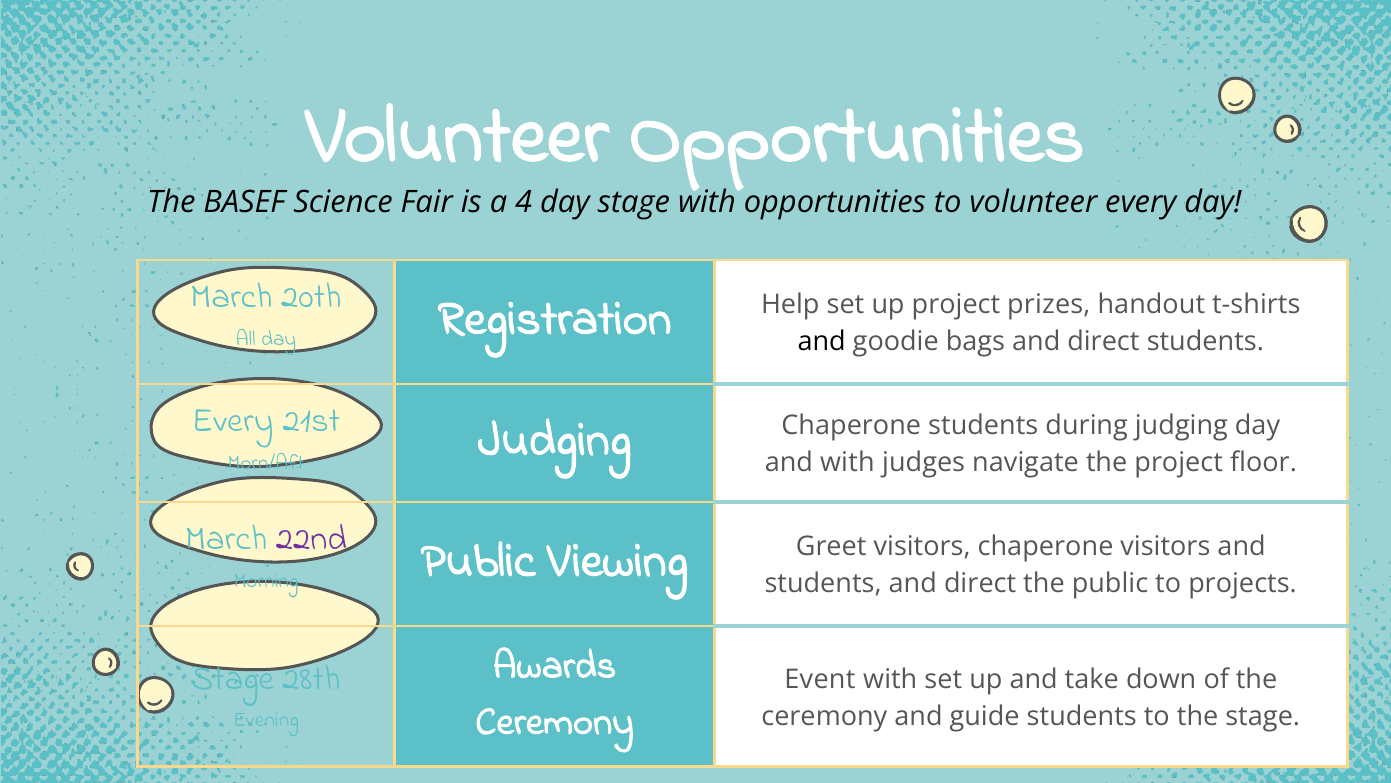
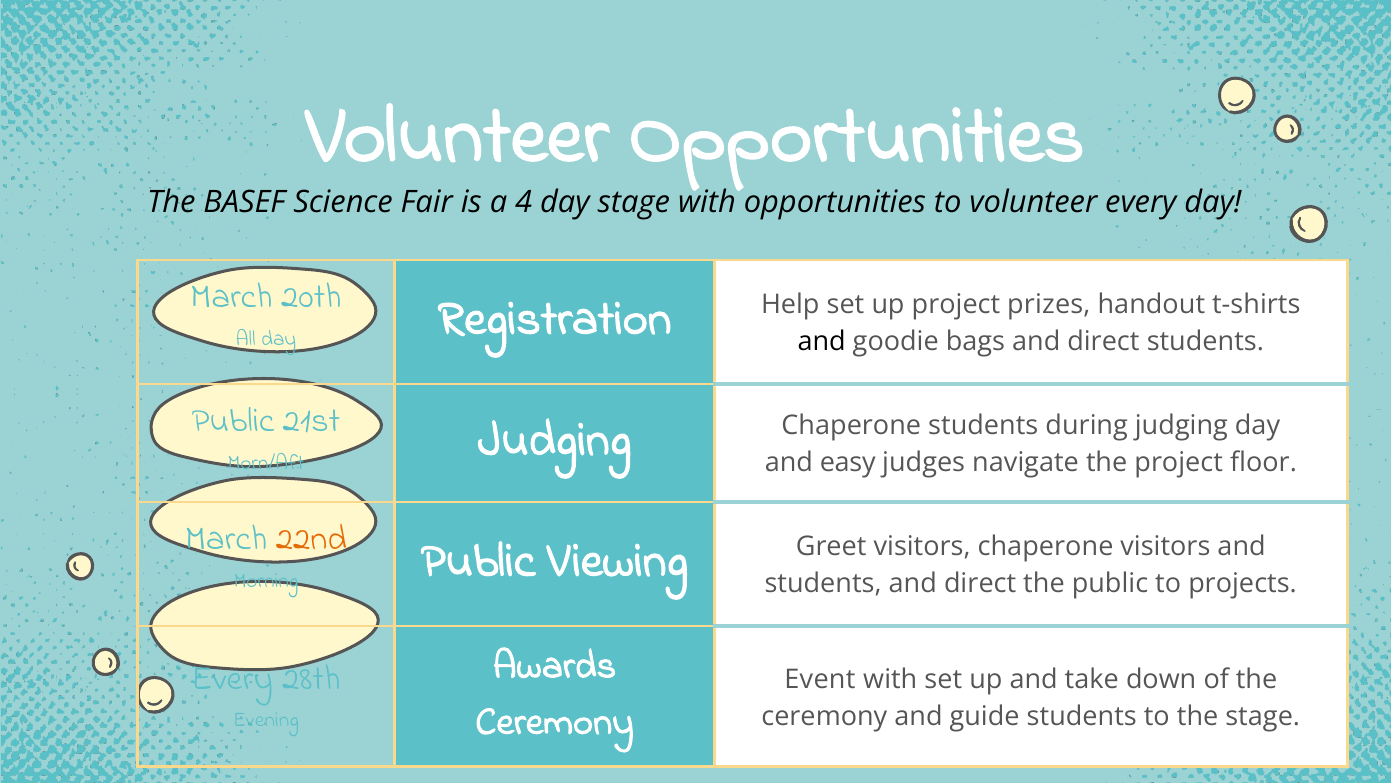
Every at (233, 420): Every -> Public
and with: with -> easy
22nd colour: purple -> orange
Stage at (233, 677): Stage -> Every
